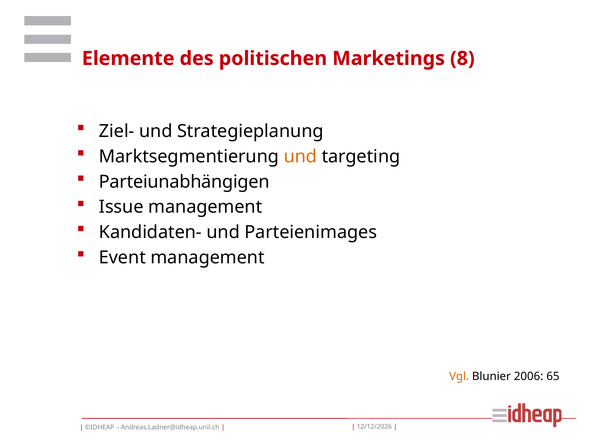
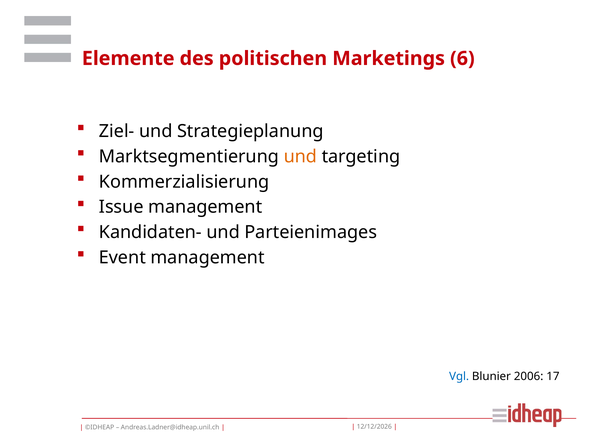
8: 8 -> 6
Parteiunabhängigen: Parteiunabhängigen -> Kommerzialisierung
Vgl colour: orange -> blue
65: 65 -> 17
